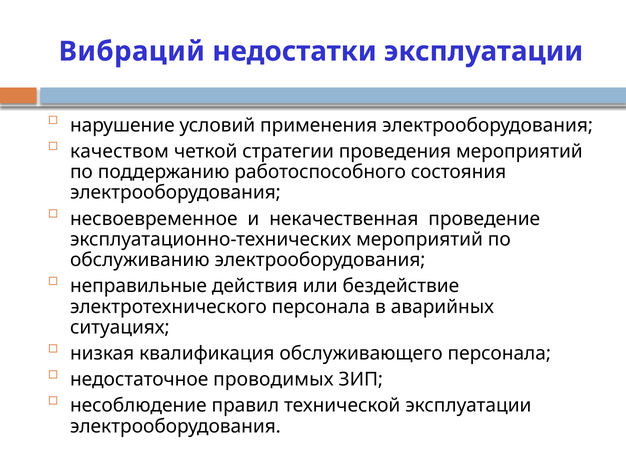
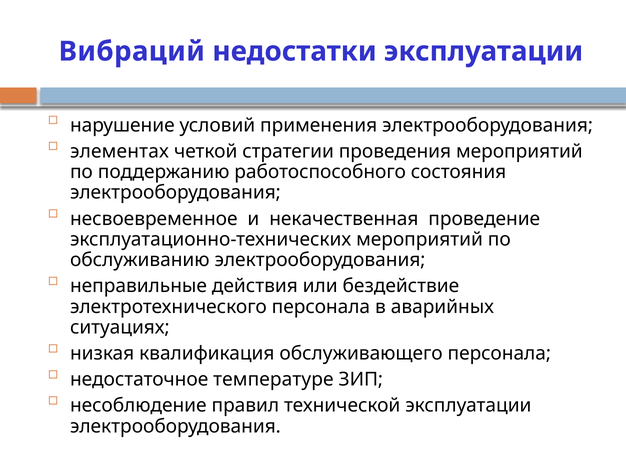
качеством: качеством -> элементах
проводимых: проводимых -> температуре
